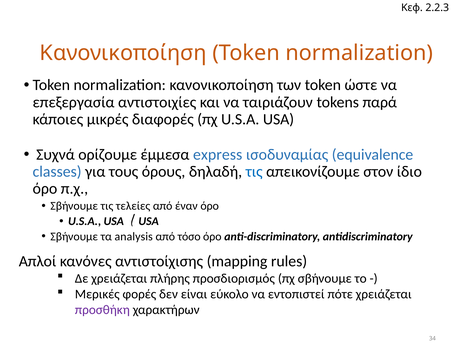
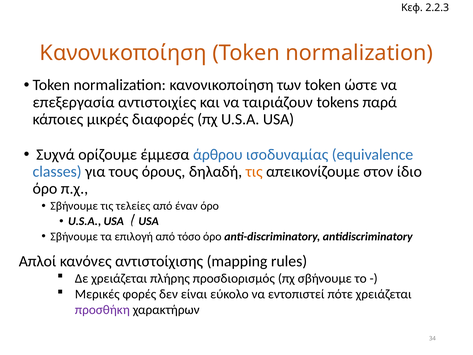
express: express -> άρθρου
τις at (254, 171) colour: blue -> orange
analysis: analysis -> επιλογή
